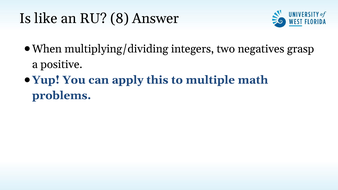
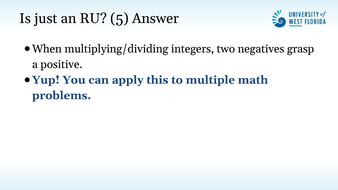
like: like -> just
8: 8 -> 5
